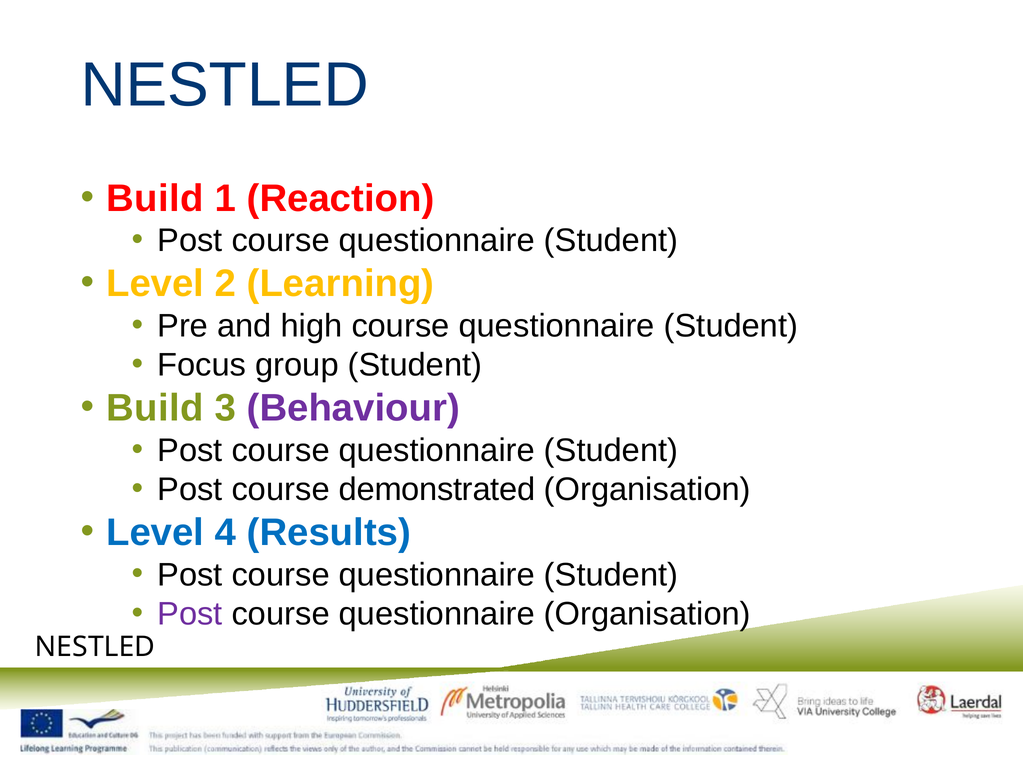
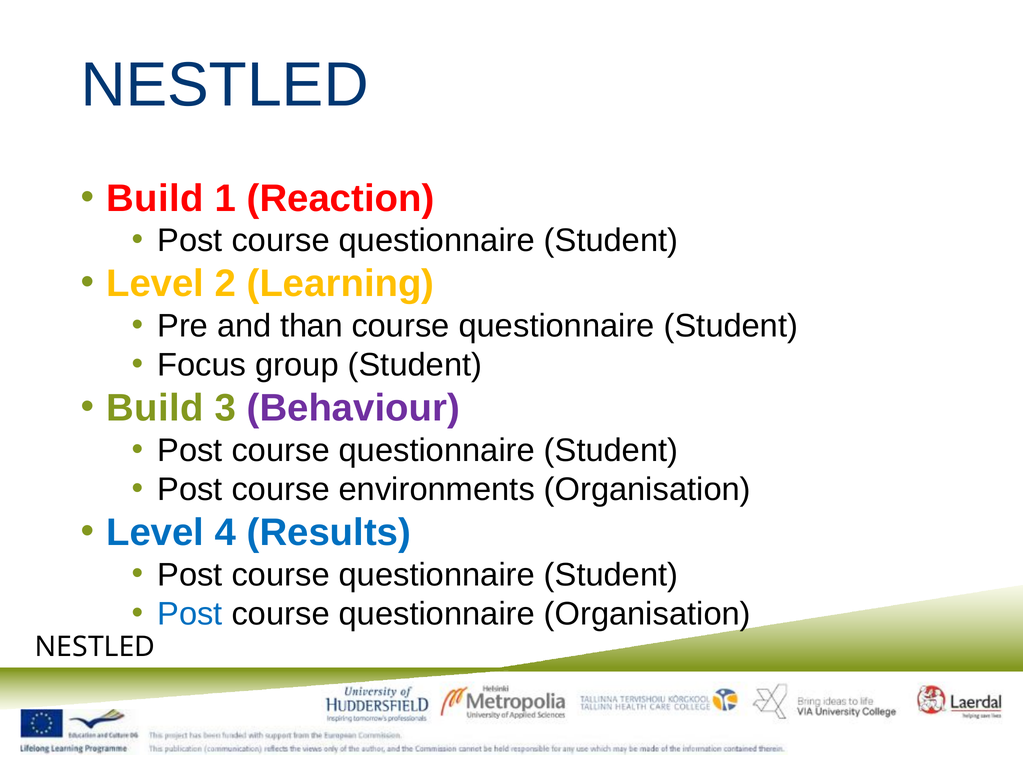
high: high -> than
demonstrated: demonstrated -> environments
Post at (190, 614) colour: purple -> blue
